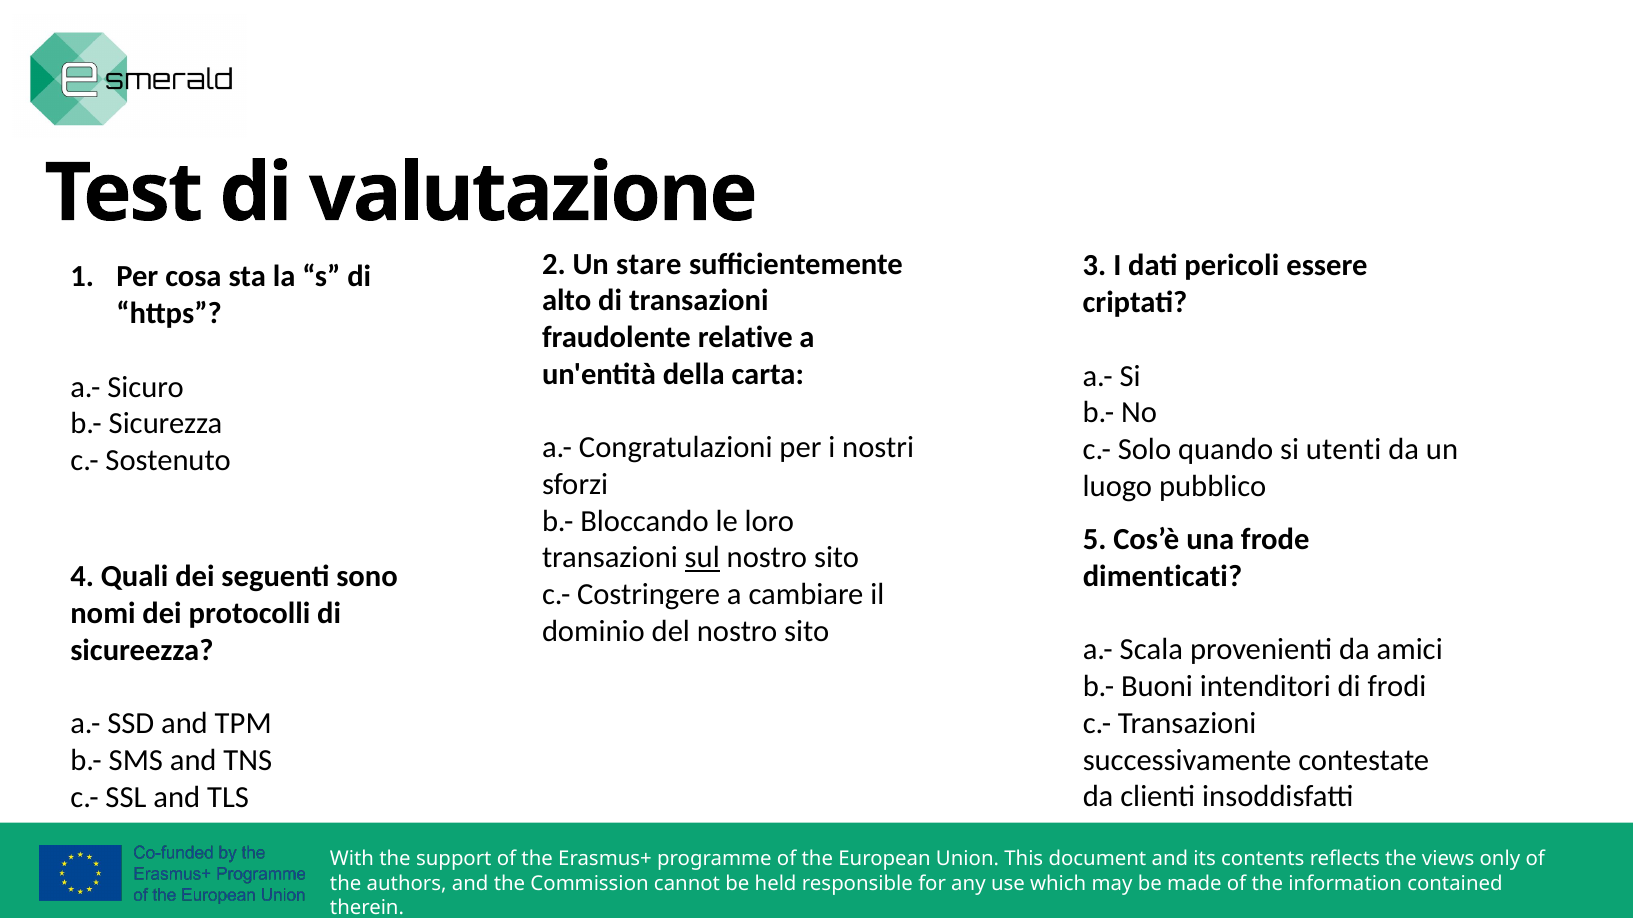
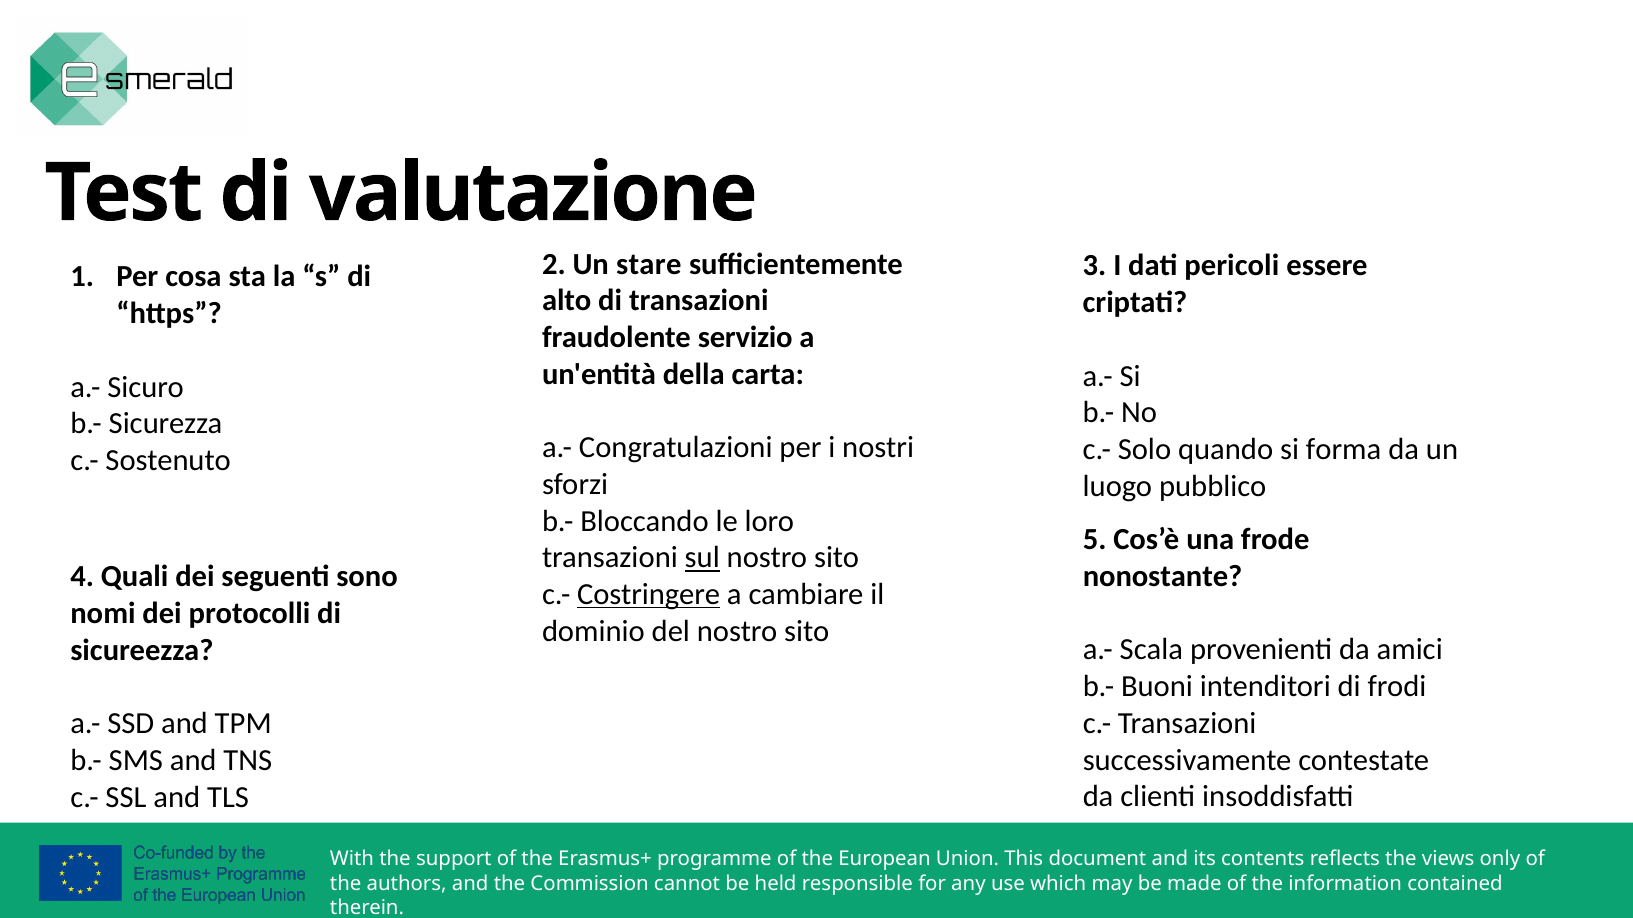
relative: relative -> servizio
utenti: utenti -> forma
dimenticati: dimenticati -> nonostante
Costringere underline: none -> present
